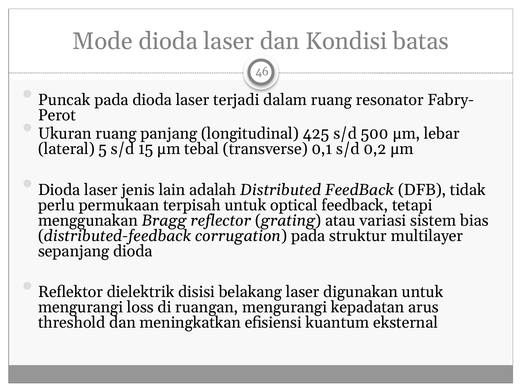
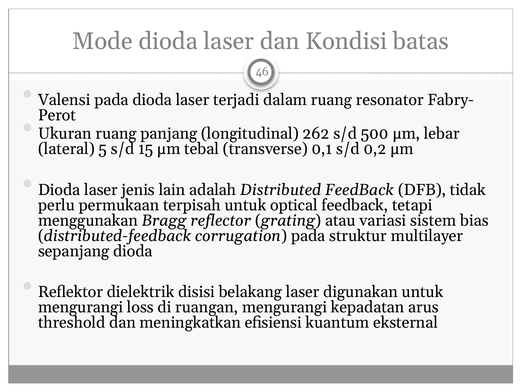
Puncak: Puncak -> Valensi
425: 425 -> 262
